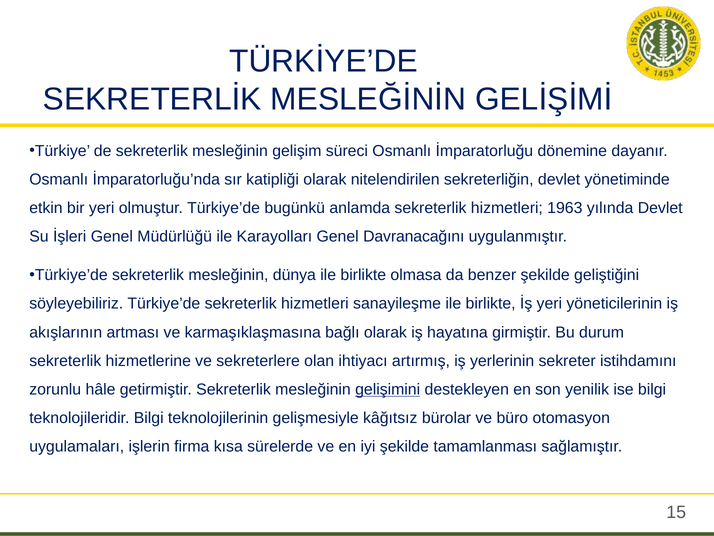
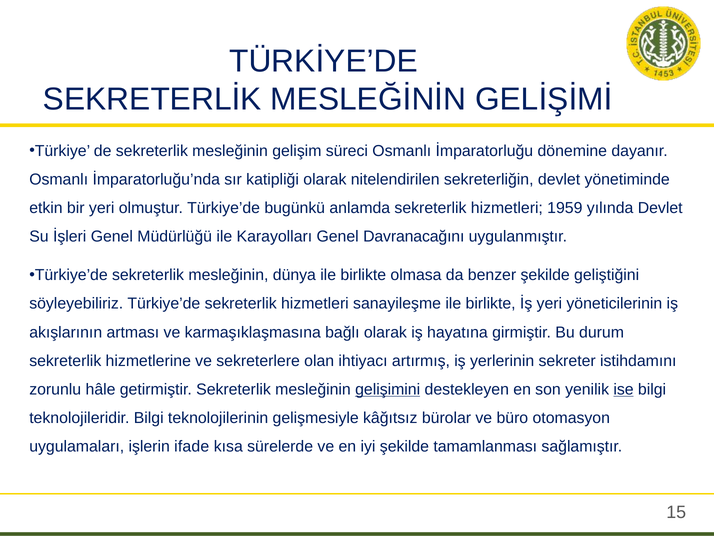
1963: 1963 -> 1959
ise underline: none -> present
firma: firma -> ifade
